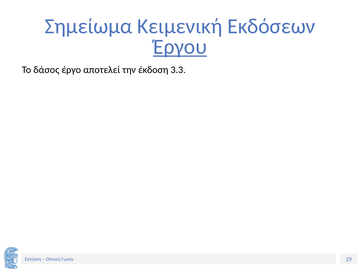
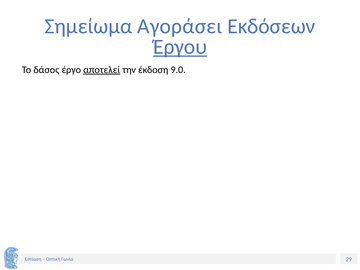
Κειμενική: Κειμενική -> Αγοράσει
αποτελεί underline: none -> present
3.3: 3.3 -> 9.0
